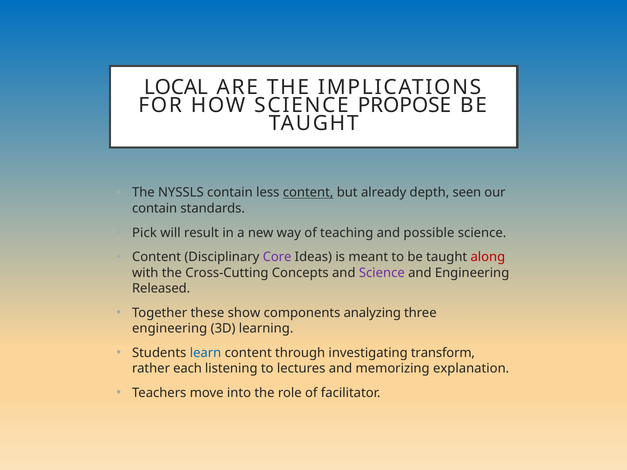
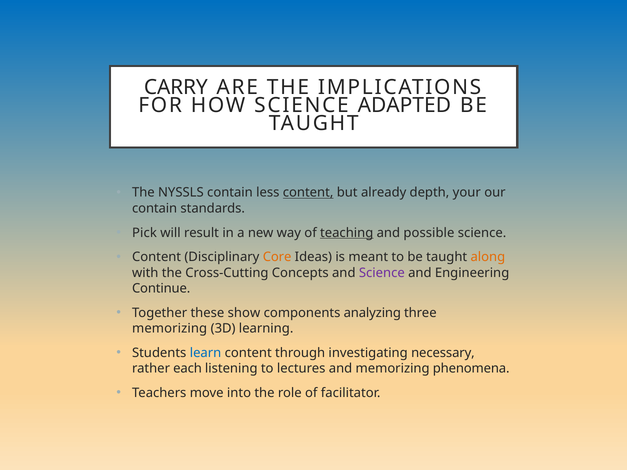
LOCAL: LOCAL -> CARRY
PROPOSE: PROPOSE -> ADAPTED
seen: seen -> your
teaching underline: none -> present
Core colour: purple -> orange
along colour: red -> orange
Released: Released -> Continue
engineering at (170, 329): engineering -> memorizing
transform: transform -> necessary
explanation: explanation -> phenomena
